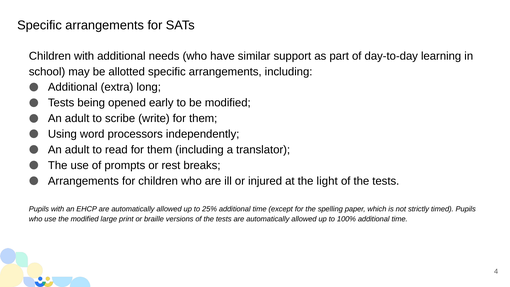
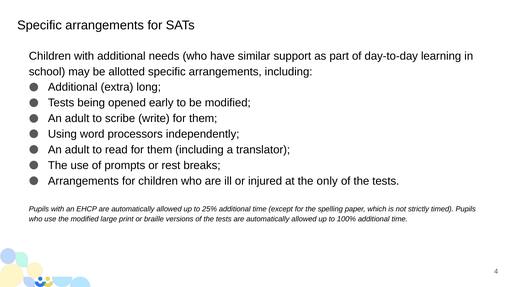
light: light -> only
